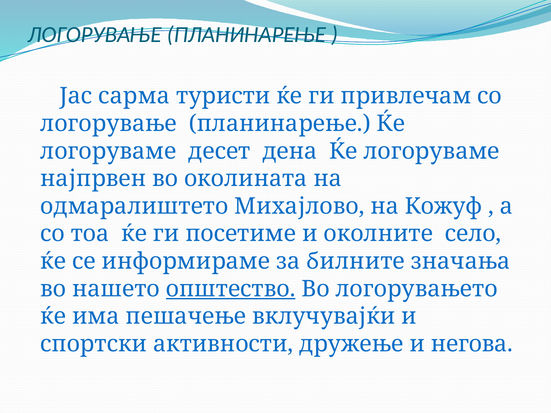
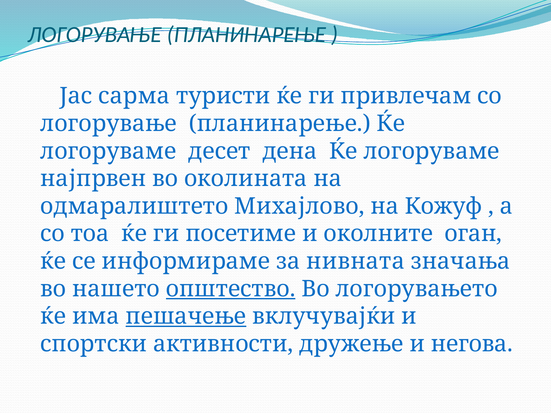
село: село -> оган
билните: билните -> нивната
пешачење underline: none -> present
